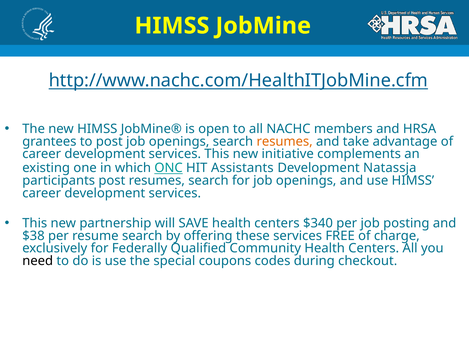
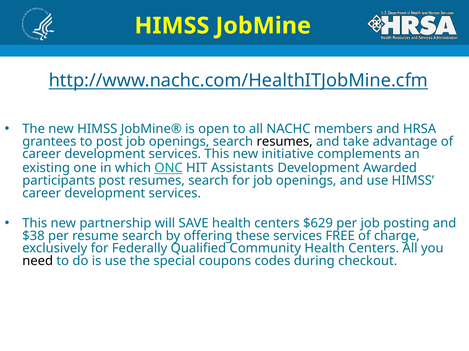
resumes at (285, 142) colour: orange -> black
Natassja: Natassja -> Awarded
$340: $340 -> $629
